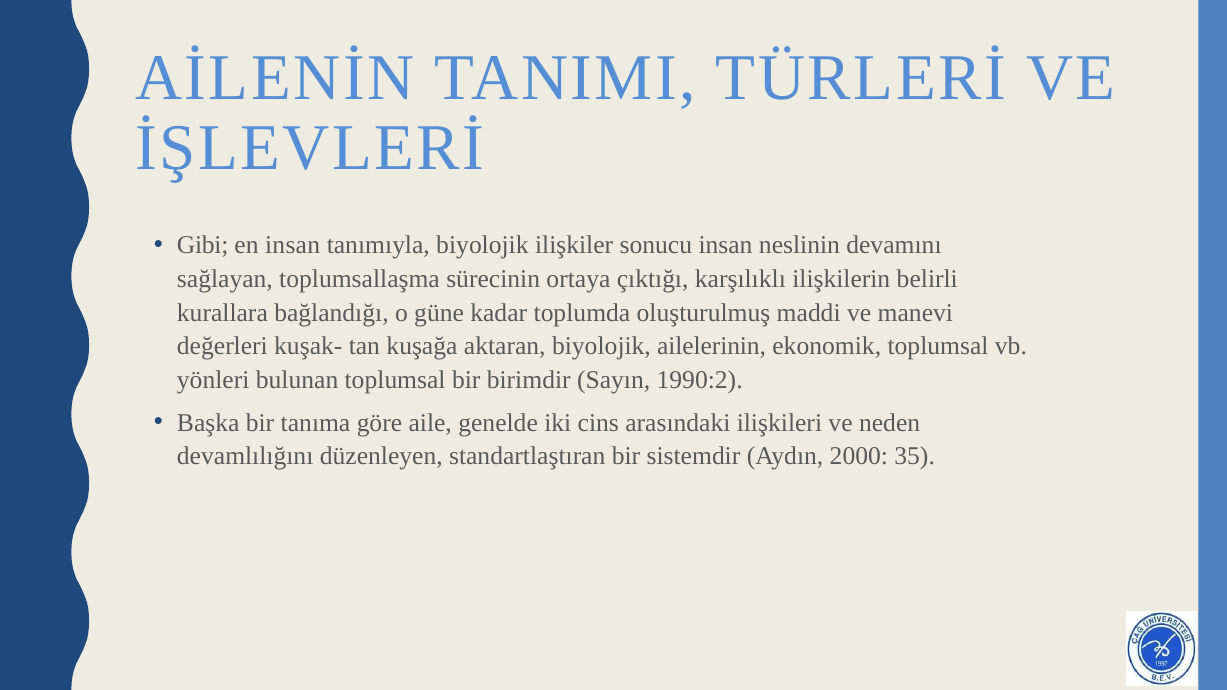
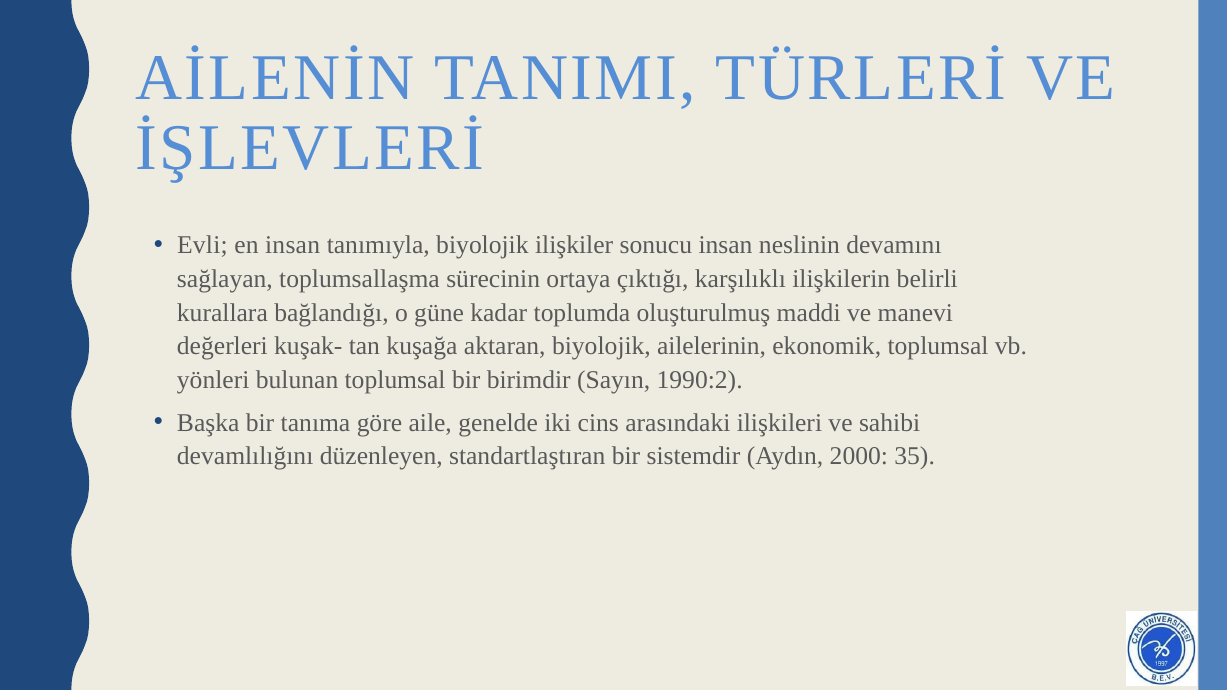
Gibi: Gibi -> Evli
neden: neden -> sahibi
